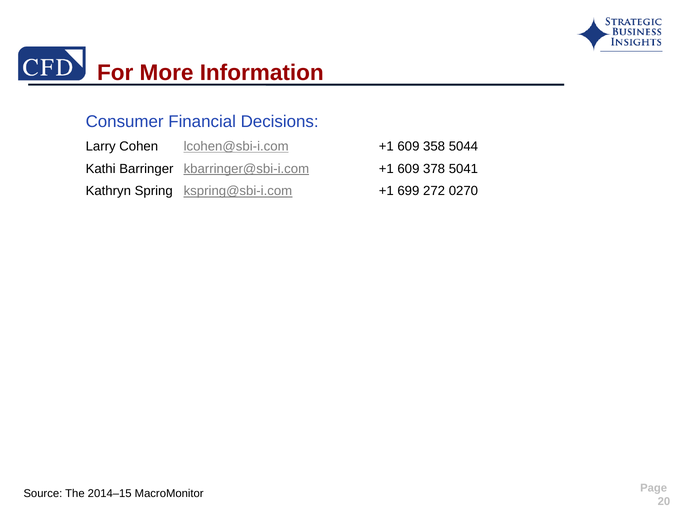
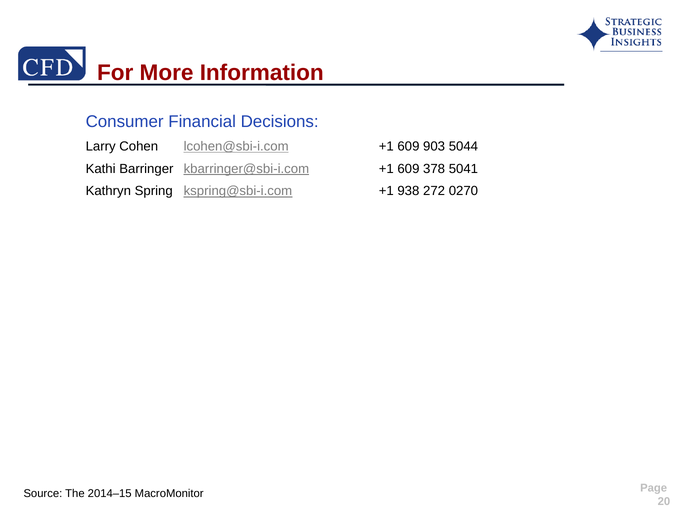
358: 358 -> 903
699: 699 -> 938
